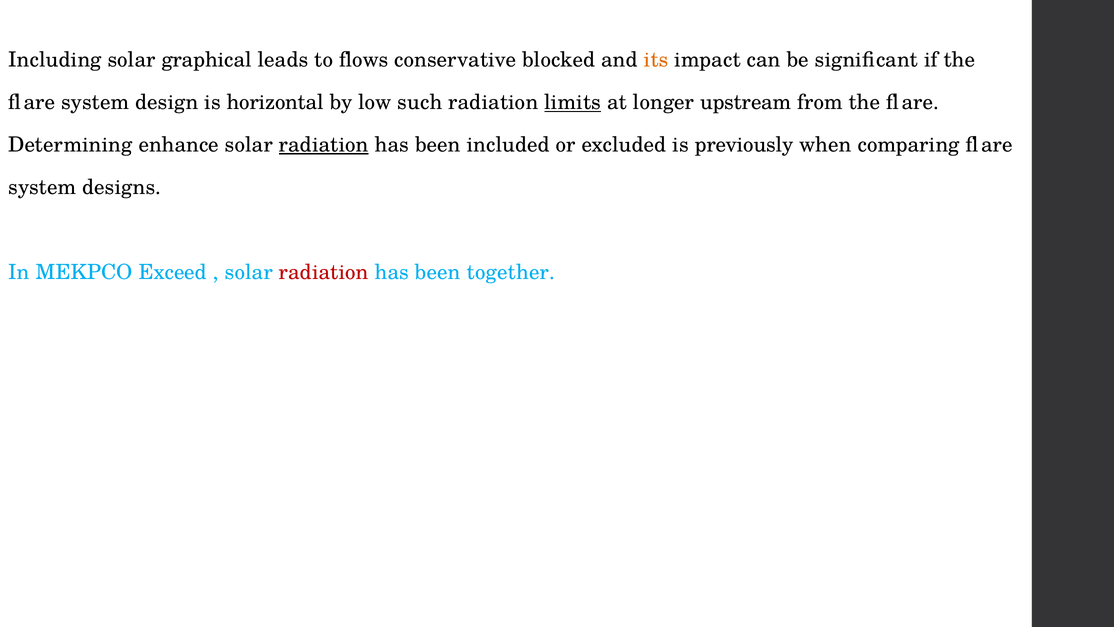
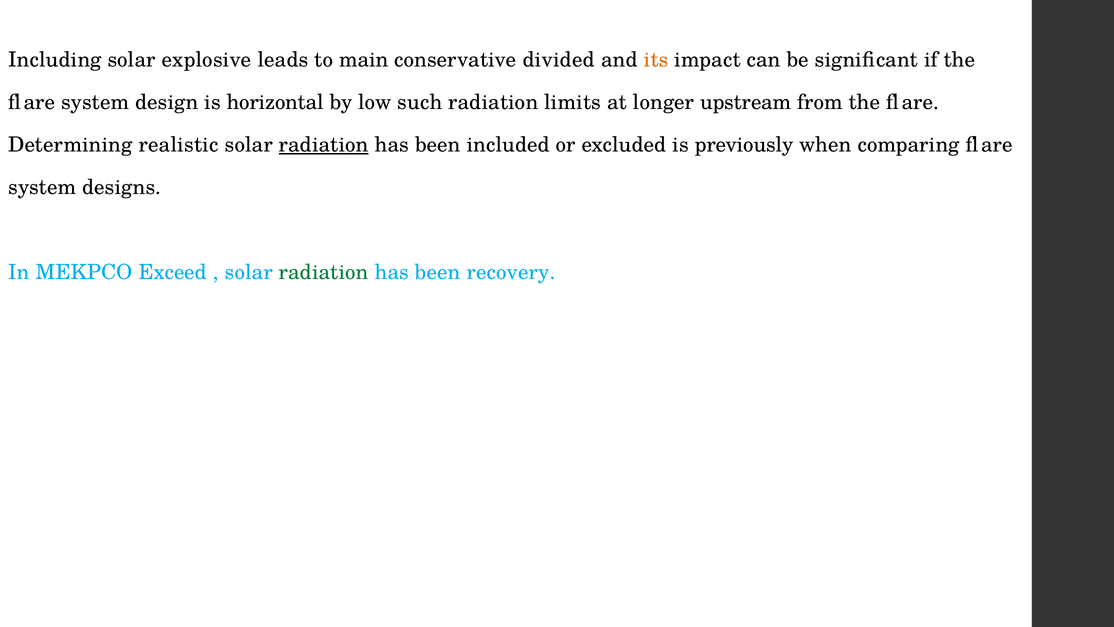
graphical: graphical -> explosive
flows: flows -> main
blocked: blocked -> divided
limits underline: present -> none
enhance: enhance -> realistic
radiation at (324, 272) colour: red -> green
together: together -> recovery
